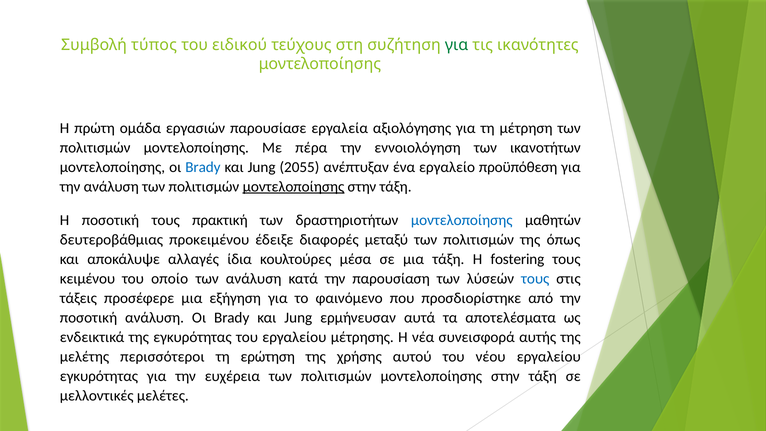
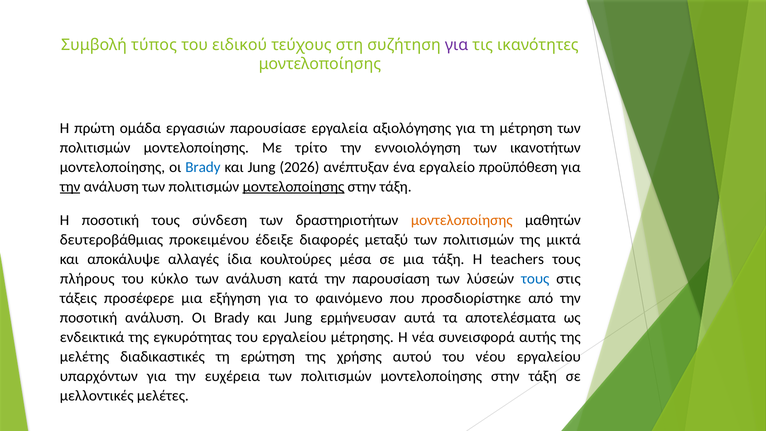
για at (457, 45) colour: green -> purple
πέρα: πέρα -> τρίτο
2055: 2055 -> 2026
την at (70, 187) underline: none -> present
πρακτική: πρακτική -> σύνδεση
μοντελοποίησης at (462, 220) colour: blue -> orange
όπως: όπως -> μικτά
fostering: fostering -> teachers
κειμένου: κειμένου -> πλήρους
οποίο: οποίο -> κύκλο
περισσότεροι: περισσότεροι -> διαδικαστικές
εγκυρότητας at (99, 376): εγκυρότητας -> υπαρχόντων
